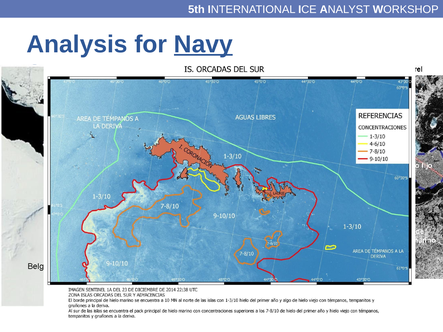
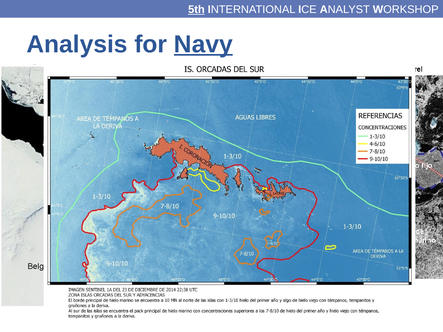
5th underline: none -> present
